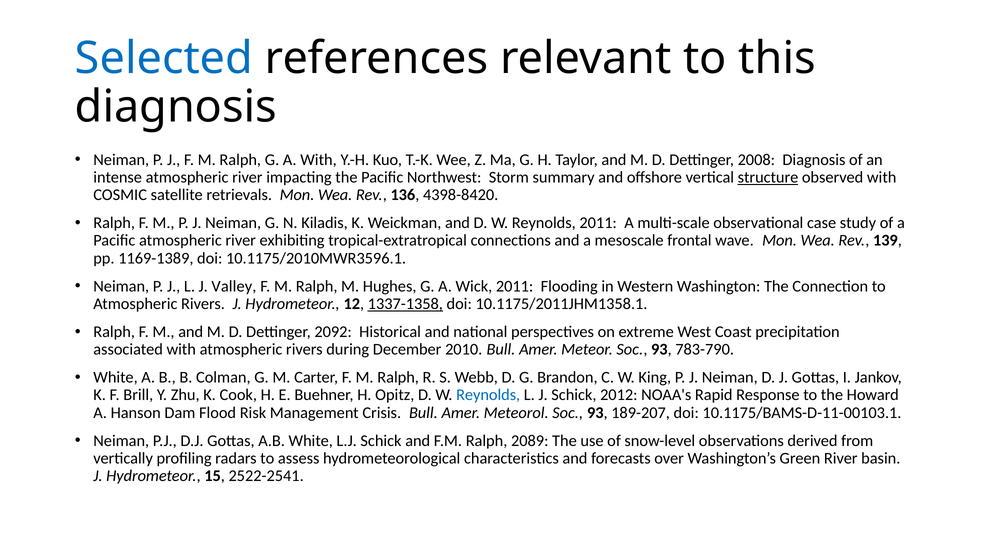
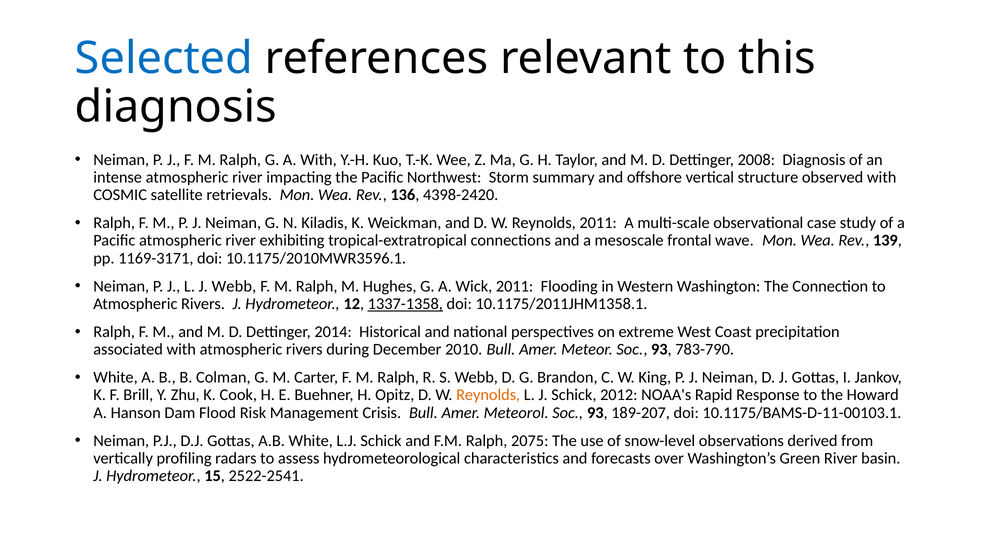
structure underline: present -> none
4398-8420: 4398-8420 -> 4398-2420
1169-1389: 1169-1389 -> 1169-3171
J Valley: Valley -> Webb
2092: 2092 -> 2014
Reynolds at (488, 395) colour: blue -> orange
2089: 2089 -> 2075
